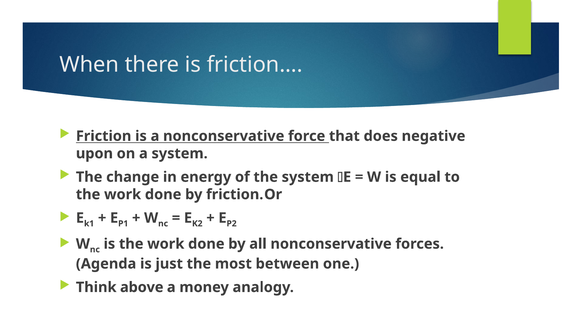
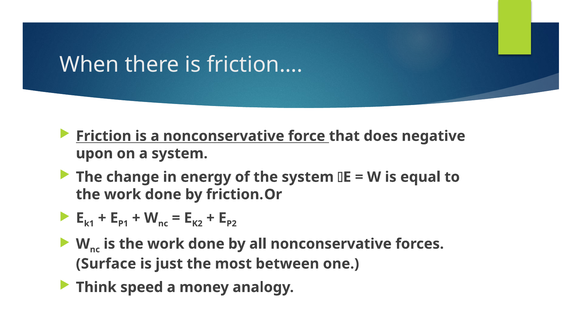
Agenda: Agenda -> Surface
above: above -> speed
